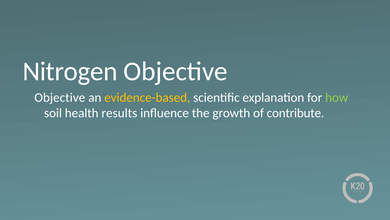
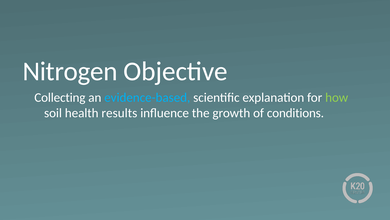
Objective at (60, 97): Objective -> Collecting
evidence-based colour: yellow -> light blue
contribute: contribute -> conditions
